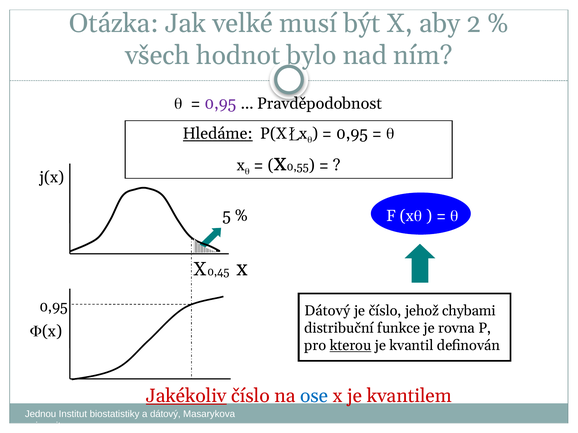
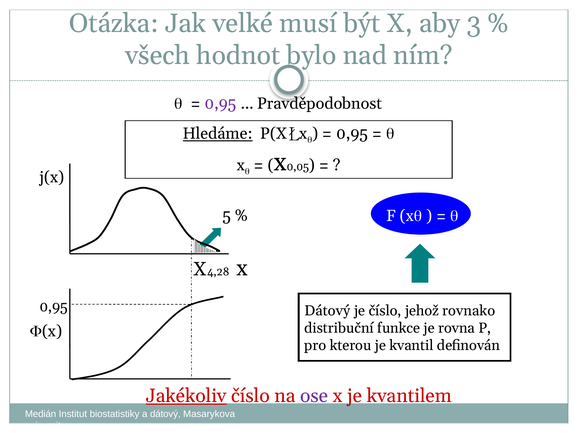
2: 2 -> 3
0,55: 0,55 -> 0,05
0,45: 0,45 -> 4,28
chybami: chybami -> rovnako
kterou underline: present -> none
ose colour: blue -> purple
Jednou: Jednou -> Medián
